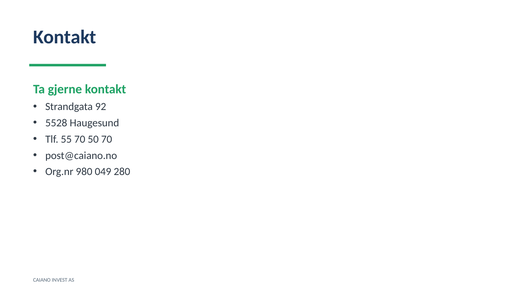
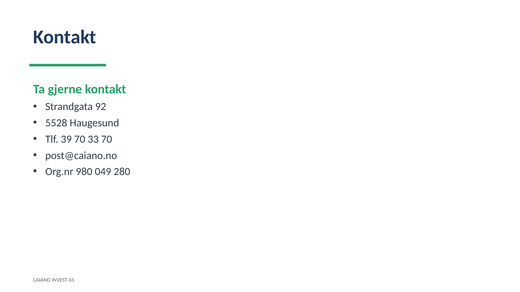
55: 55 -> 39
50: 50 -> 33
